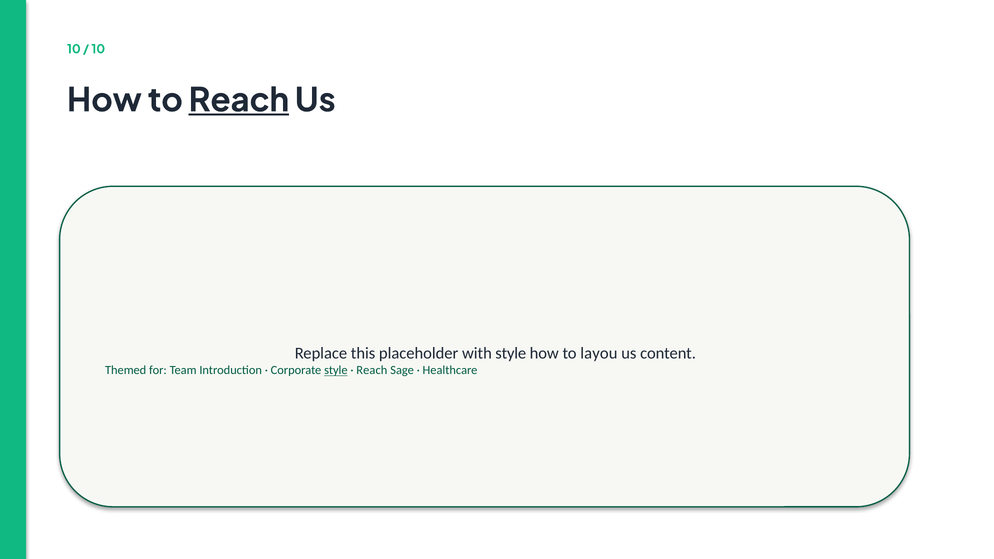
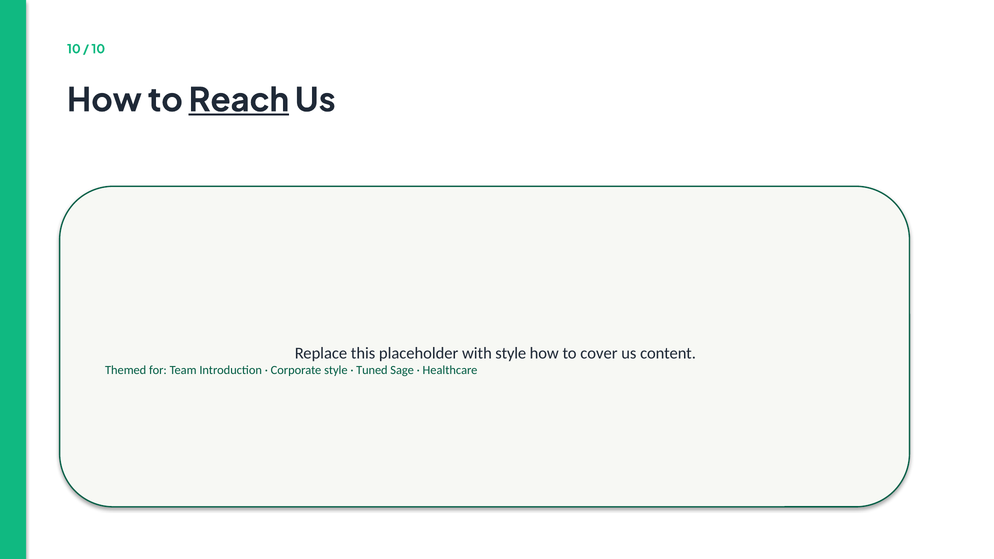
layou: layou -> cover
style at (336, 370) underline: present -> none
Reach at (372, 370): Reach -> Tuned
